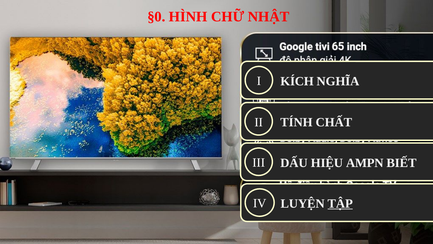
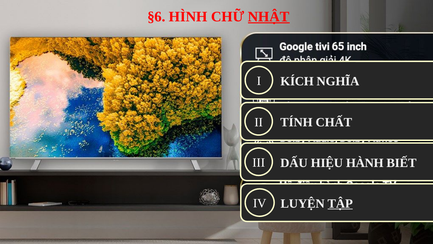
§0: §0 -> §6
NHẬT underline: none -> present
AMPN: AMPN -> HÀNH
